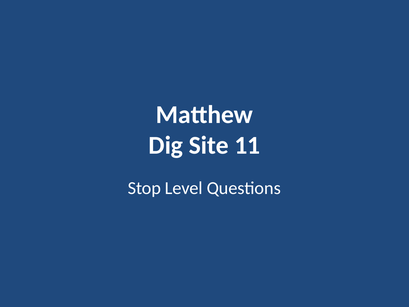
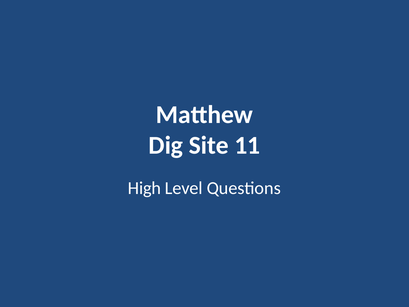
Stop: Stop -> High
